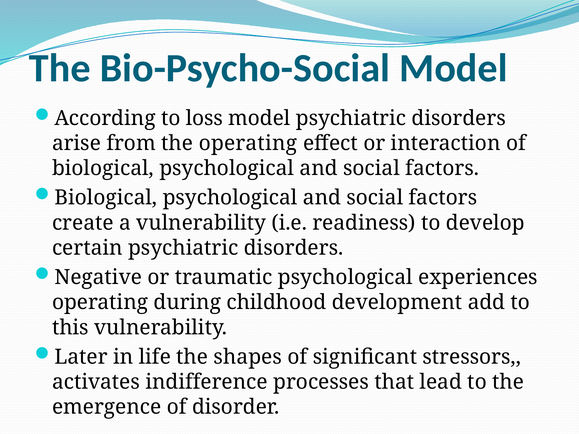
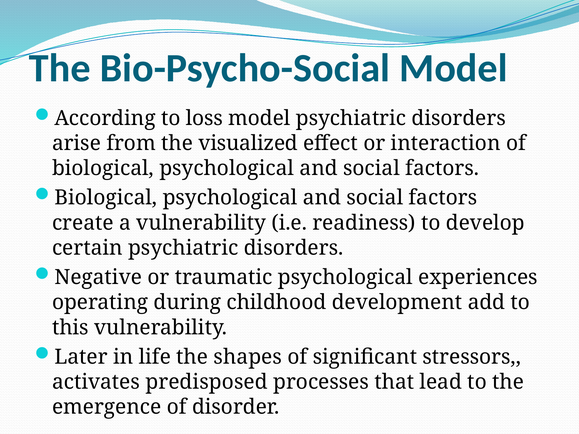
the operating: operating -> visualized
indifference: indifference -> predisposed
